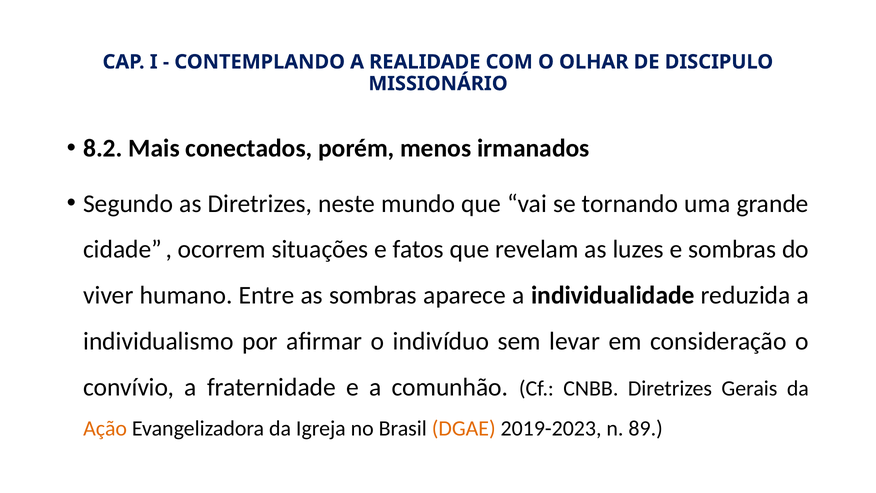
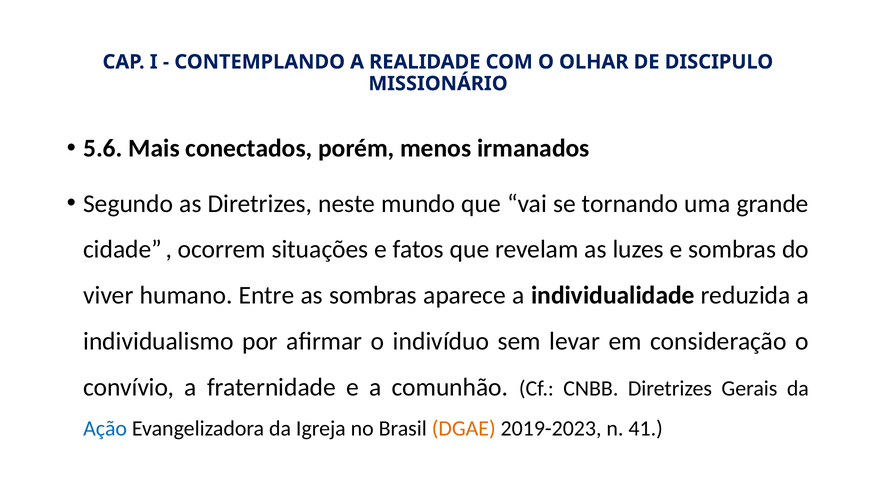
8.2: 8.2 -> 5.6
Ação colour: orange -> blue
89: 89 -> 41
